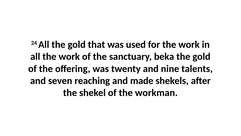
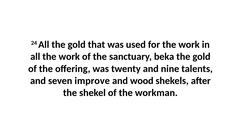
reaching: reaching -> improve
made: made -> wood
